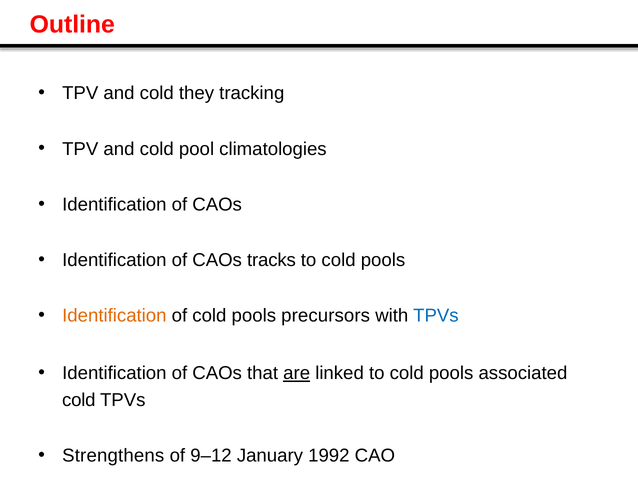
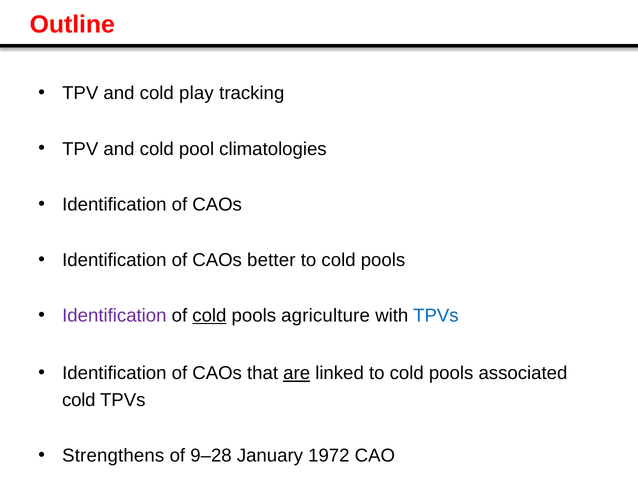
they: they -> play
tracks: tracks -> better
Identification at (114, 316) colour: orange -> purple
cold at (209, 316) underline: none -> present
precursors: precursors -> agriculture
9–12: 9–12 -> 9–28
1992: 1992 -> 1972
